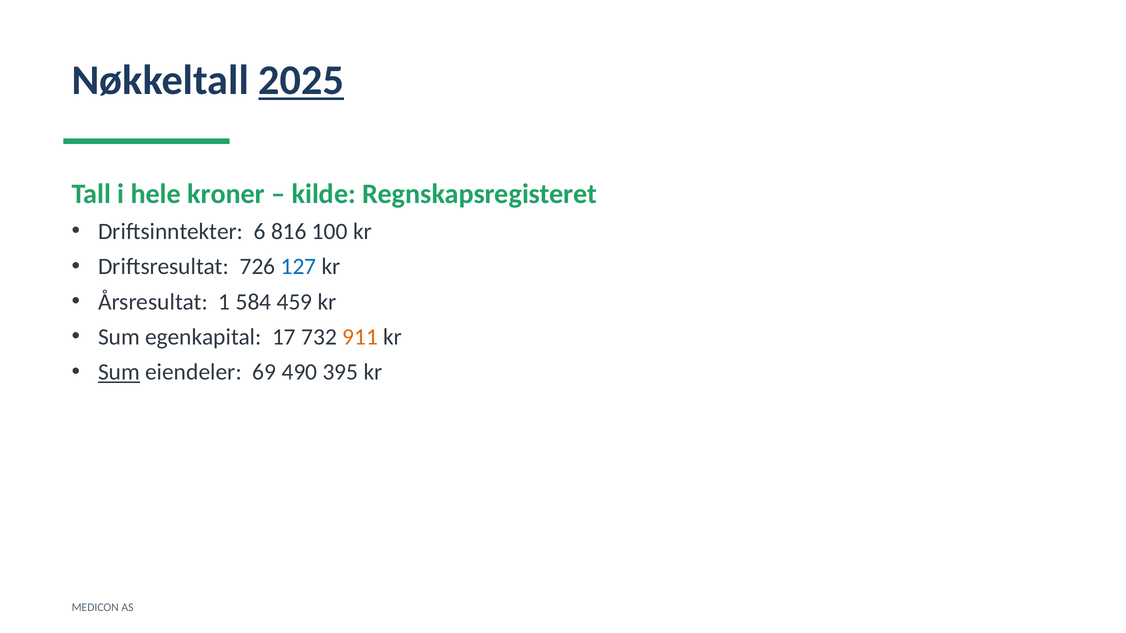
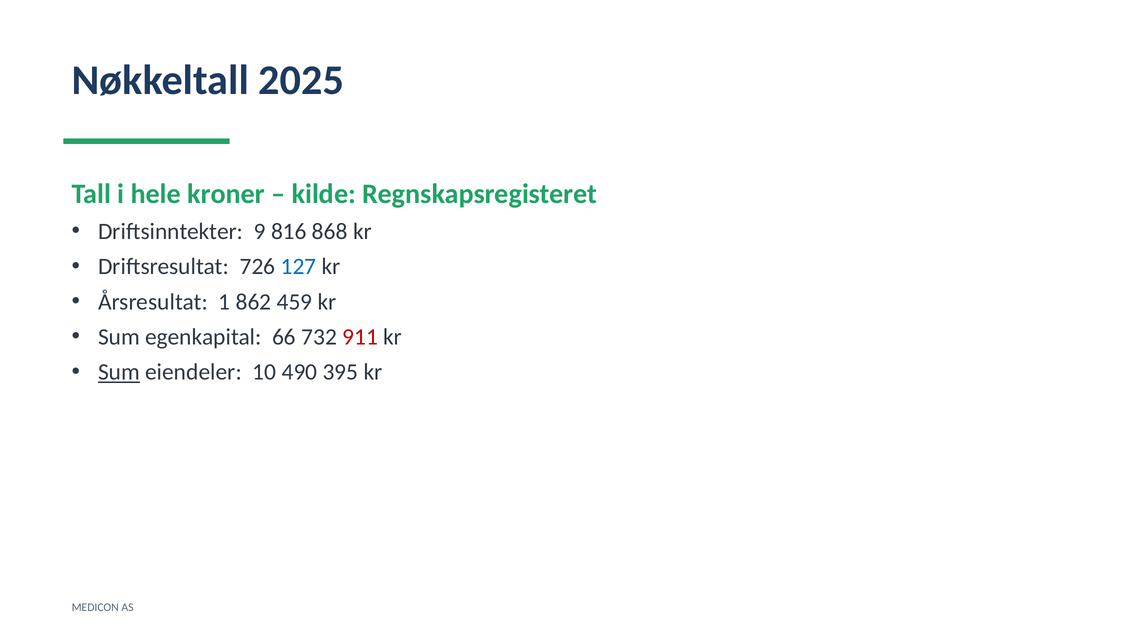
2025 underline: present -> none
6: 6 -> 9
100: 100 -> 868
584: 584 -> 862
17: 17 -> 66
911 colour: orange -> red
69: 69 -> 10
